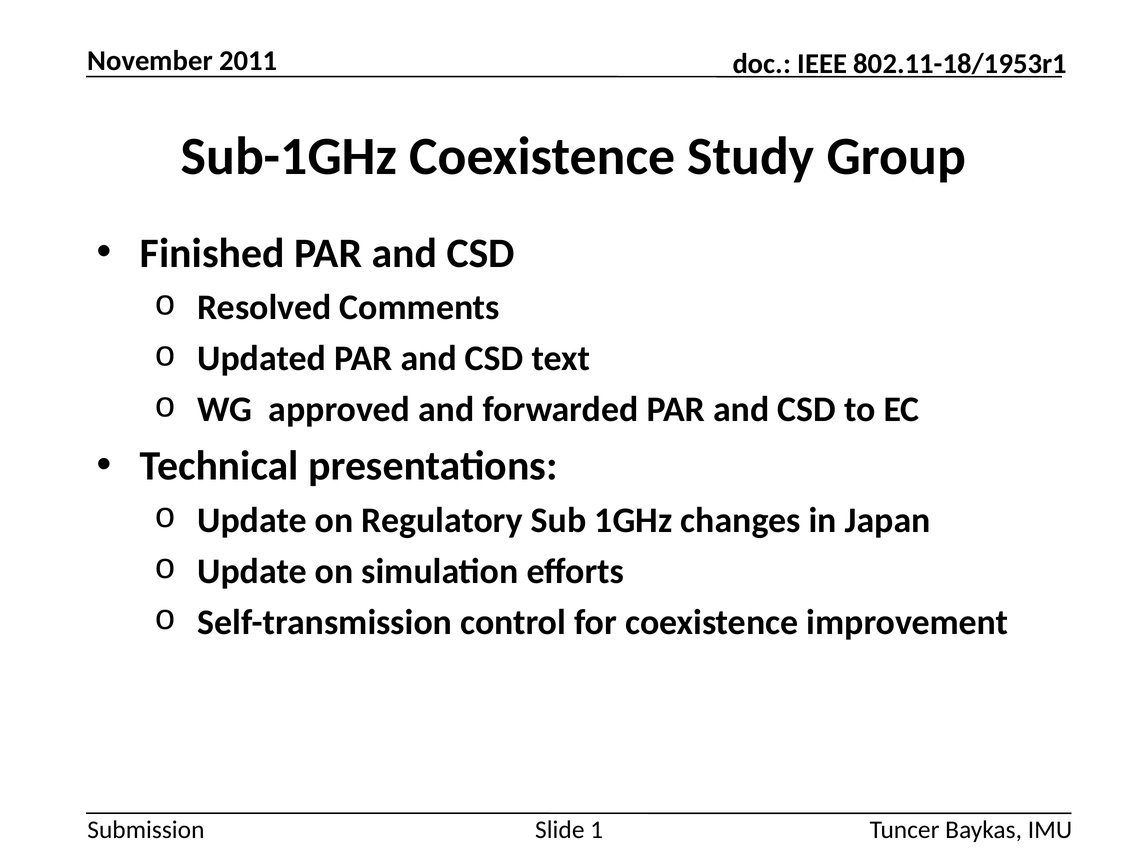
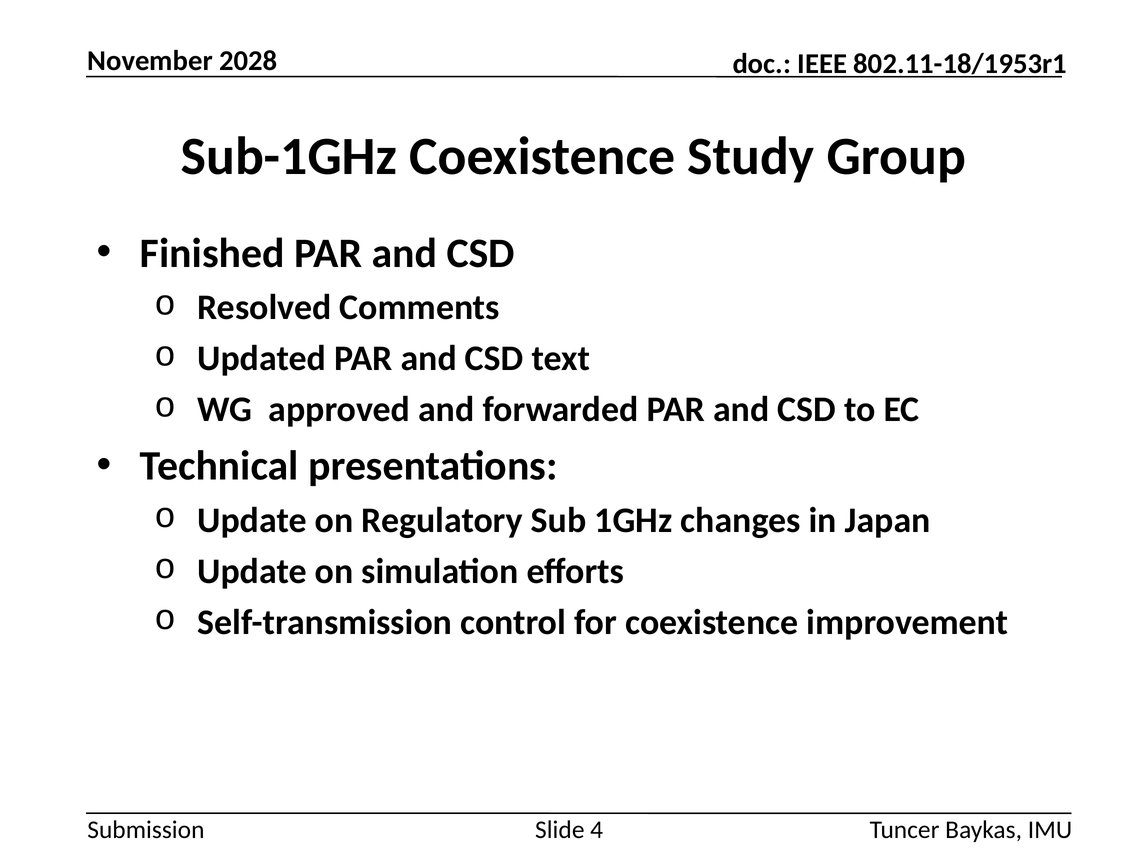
2011: 2011 -> 2028
1: 1 -> 4
